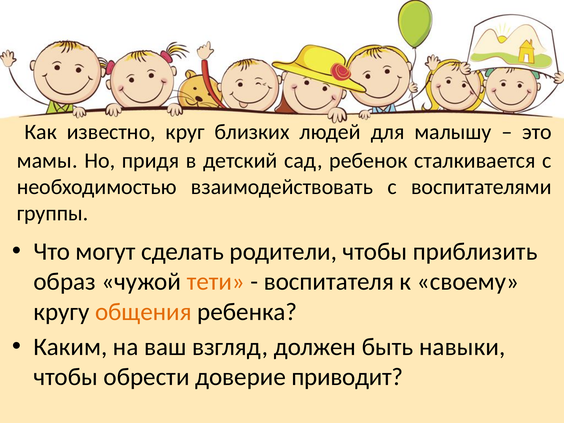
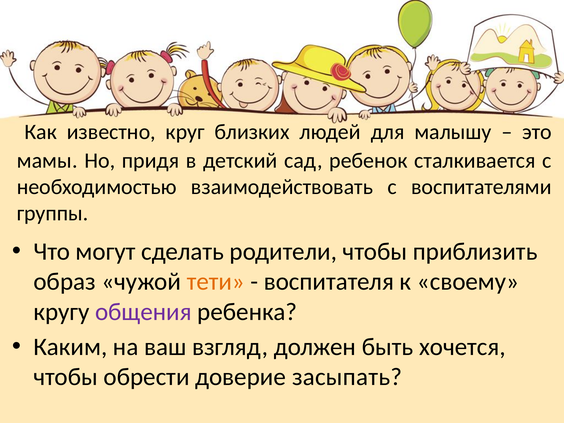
общения colour: orange -> purple
навыки: навыки -> хочется
приводит: приводит -> засыпать
